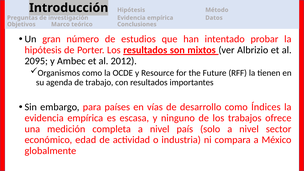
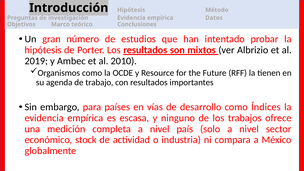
2095: 2095 -> 2019
2012: 2012 -> 2010
edad: edad -> stock
